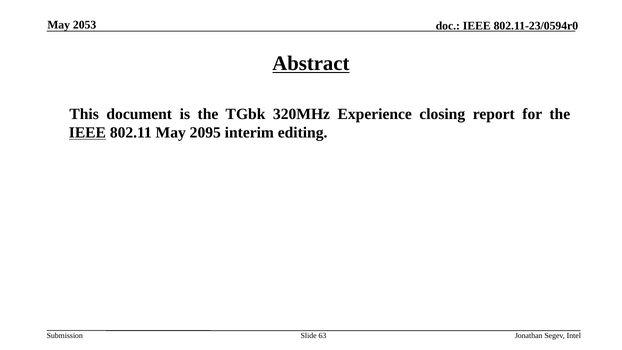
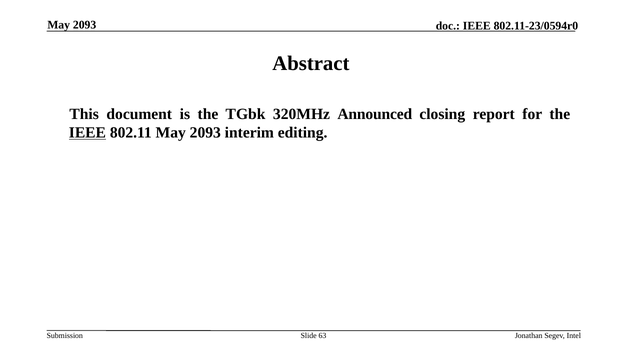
2053 at (85, 25): 2053 -> 2093
Abstract underline: present -> none
Experience: Experience -> Announced
802.11 May 2095: 2095 -> 2093
